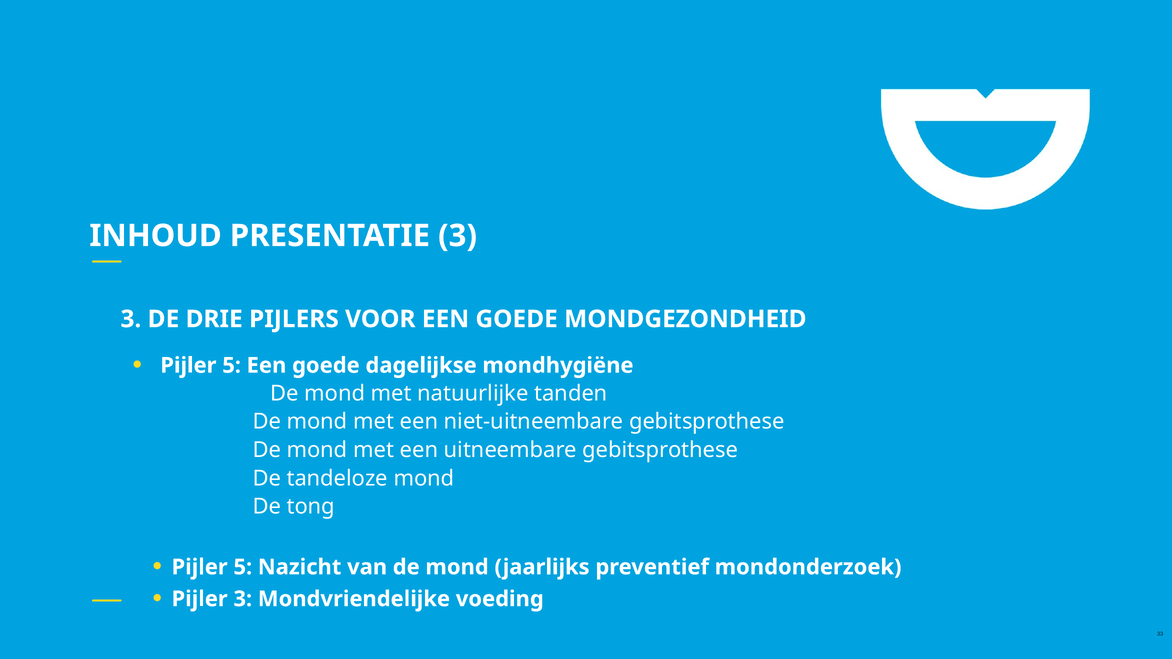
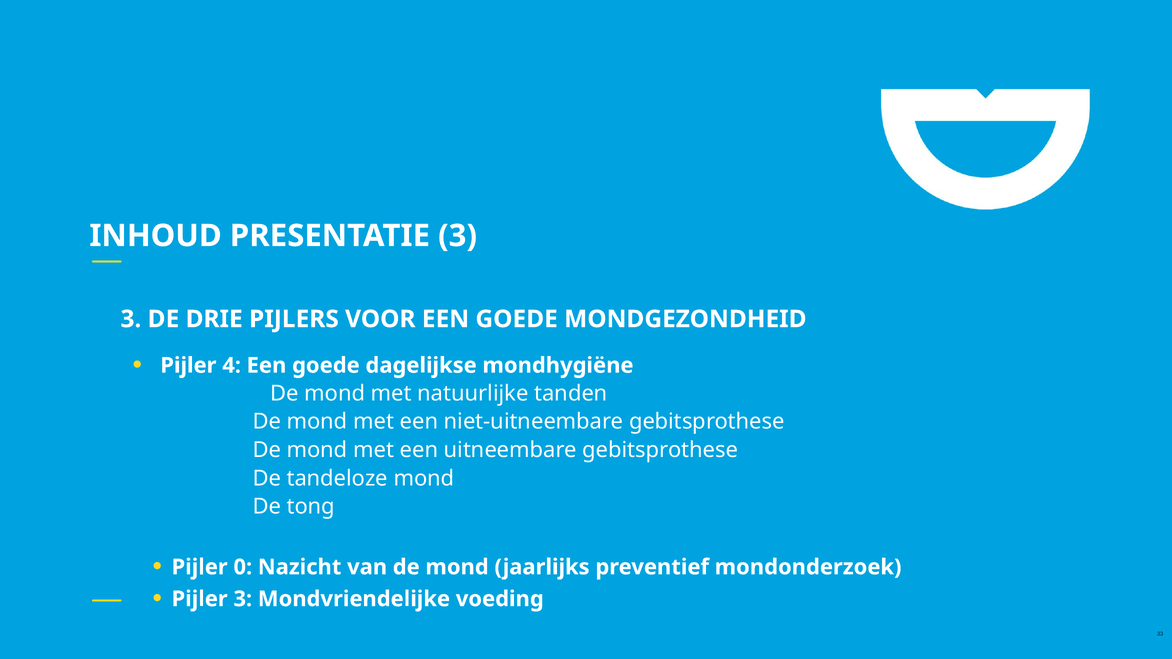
5 at (232, 366): 5 -> 4
5 at (243, 567): 5 -> 0
